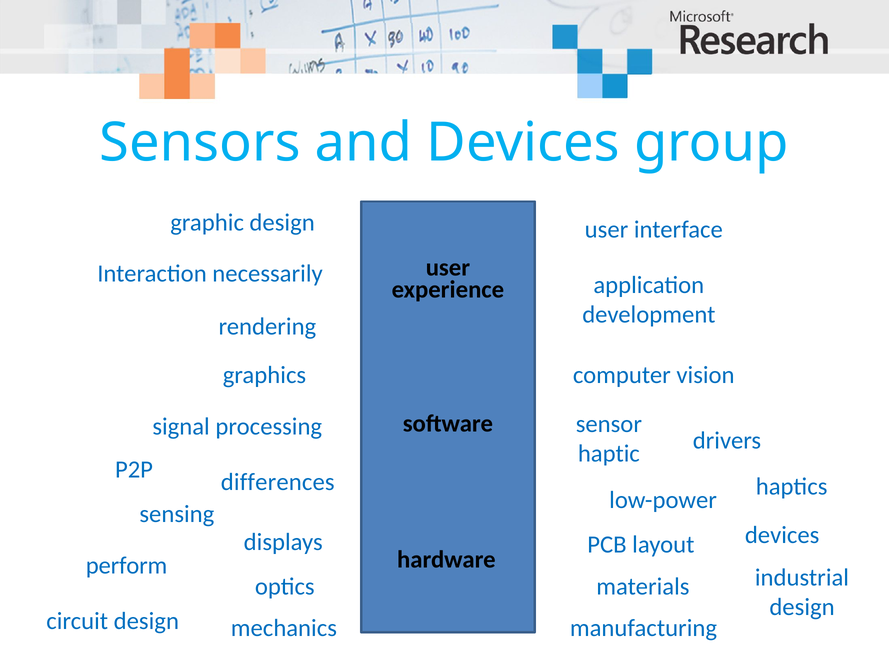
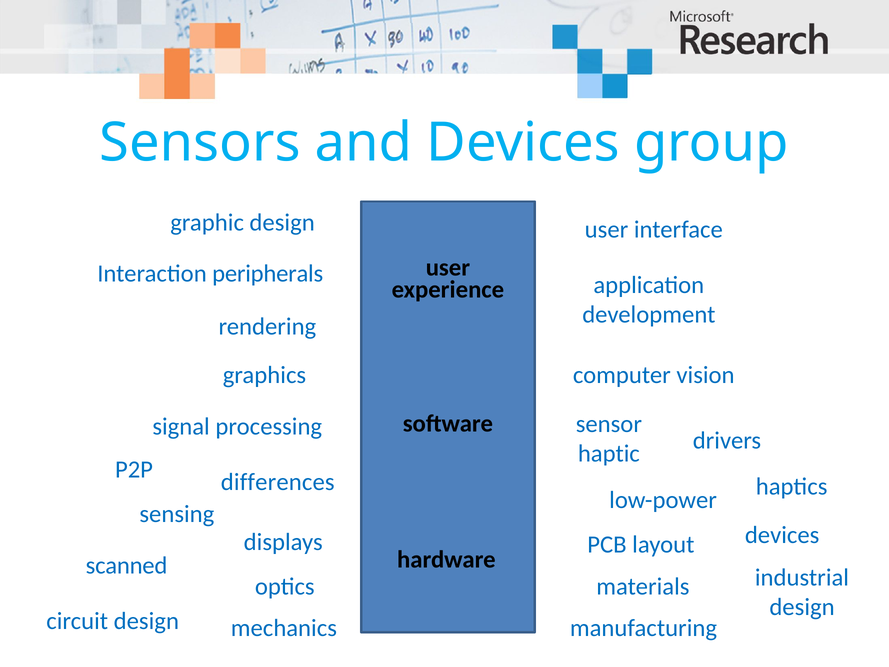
necessarily: necessarily -> peripherals
perform: perform -> scanned
